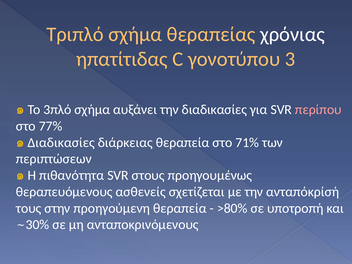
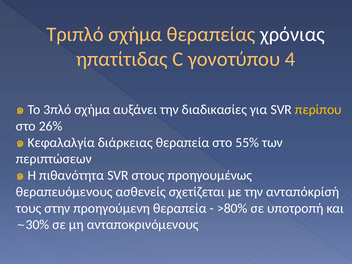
3: 3 -> 4
περίπου colour: pink -> yellow
77%: 77% -> 26%
Διαδικασίες at (61, 143): Διαδικασίες -> Κεφαλαλγία
71%: 71% -> 55%
